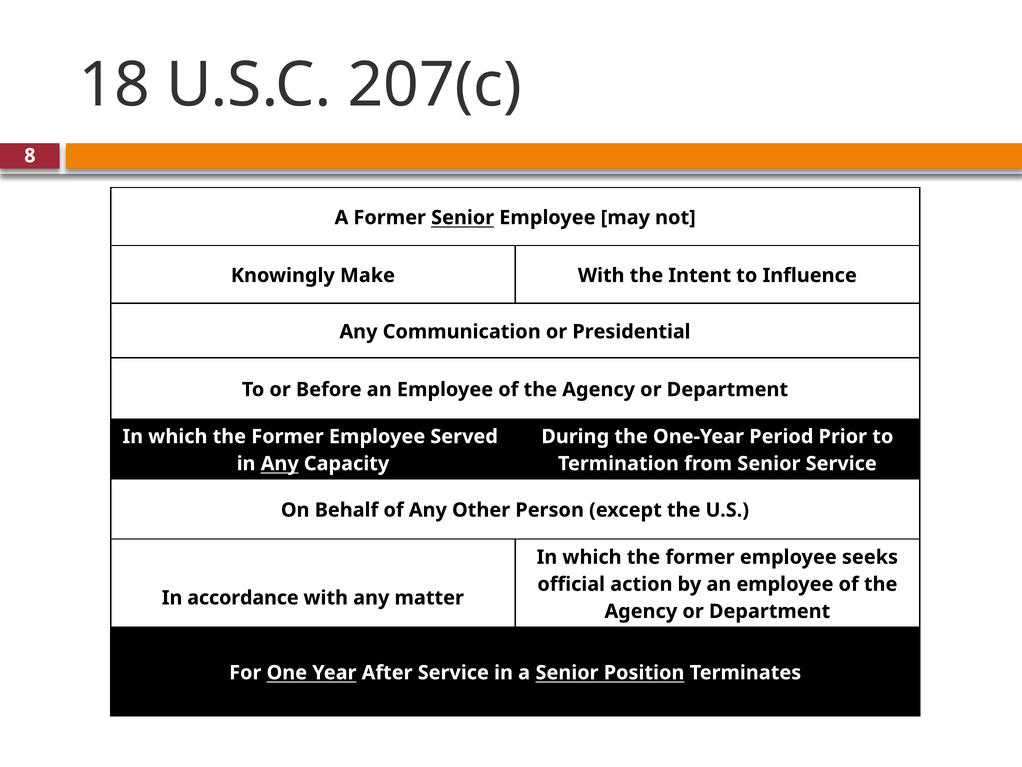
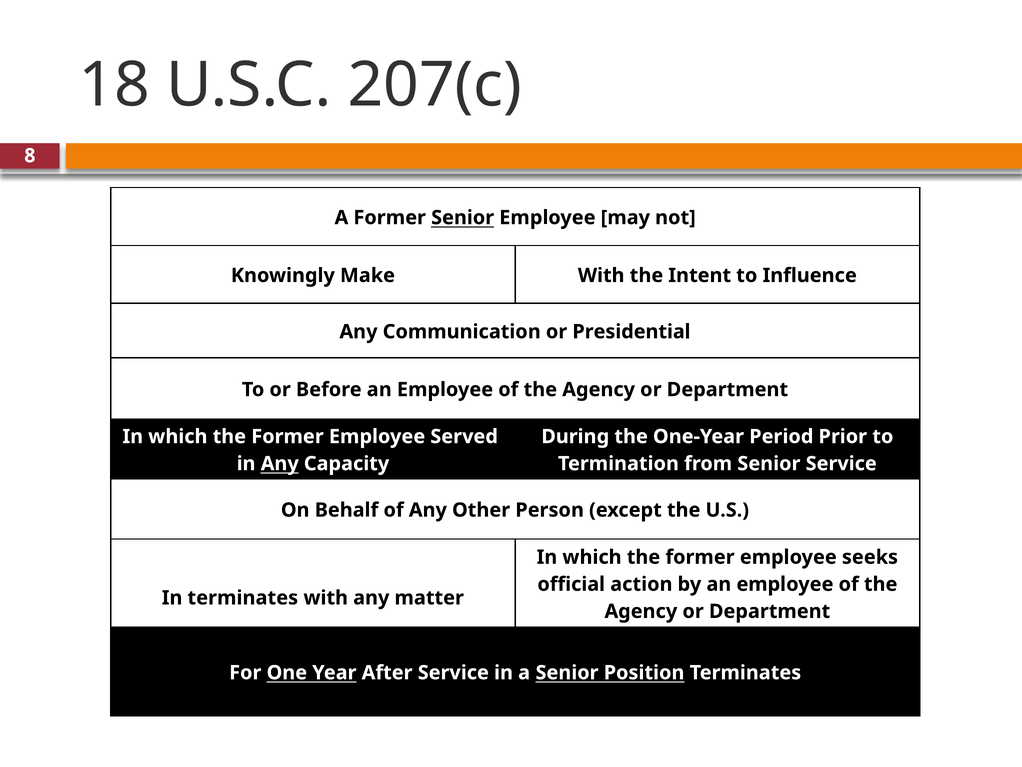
In accordance: accordance -> terminates
